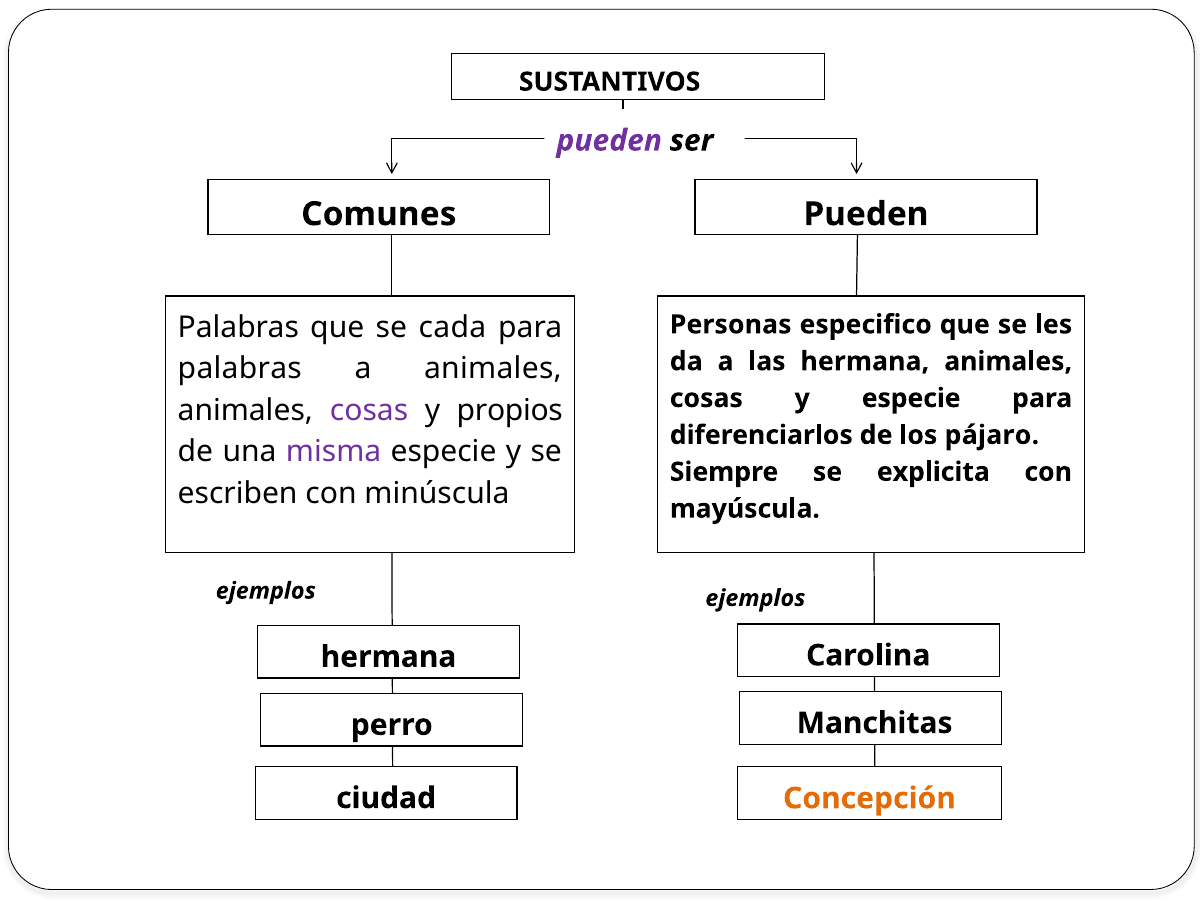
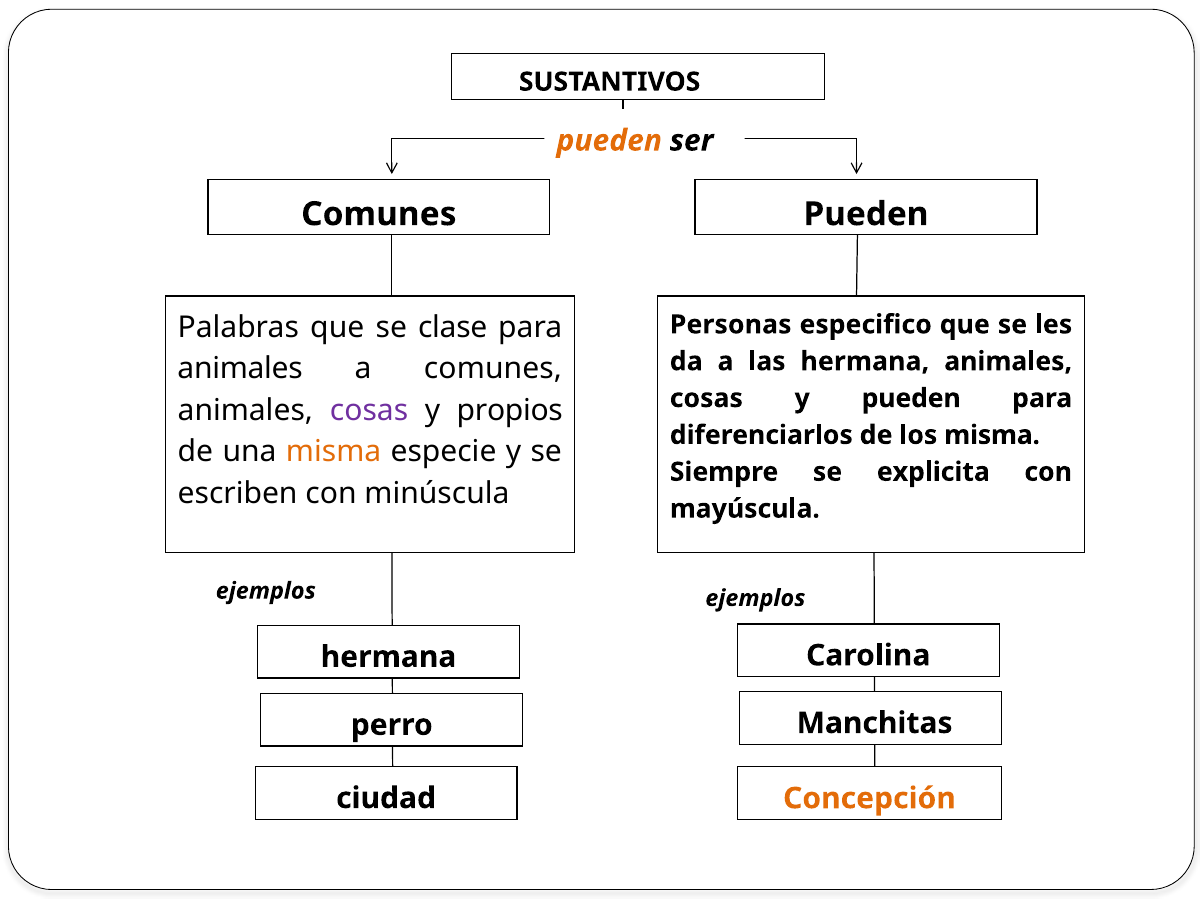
pueden at (609, 141) colour: purple -> orange
cada: cada -> clase
palabras at (240, 369): palabras -> animales
a animales: animales -> comunes
y especie: especie -> pueden
los pájaro: pájaro -> misma
misma at (334, 452) colour: purple -> orange
